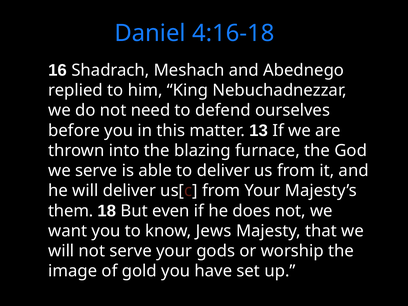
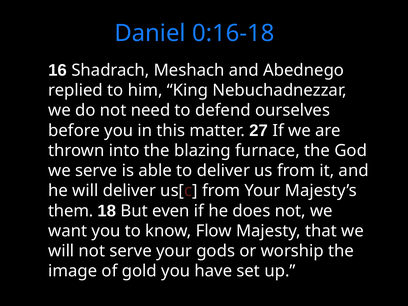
4:16-18: 4:16-18 -> 0:16-18
13: 13 -> 27
Jews: Jews -> Flow
